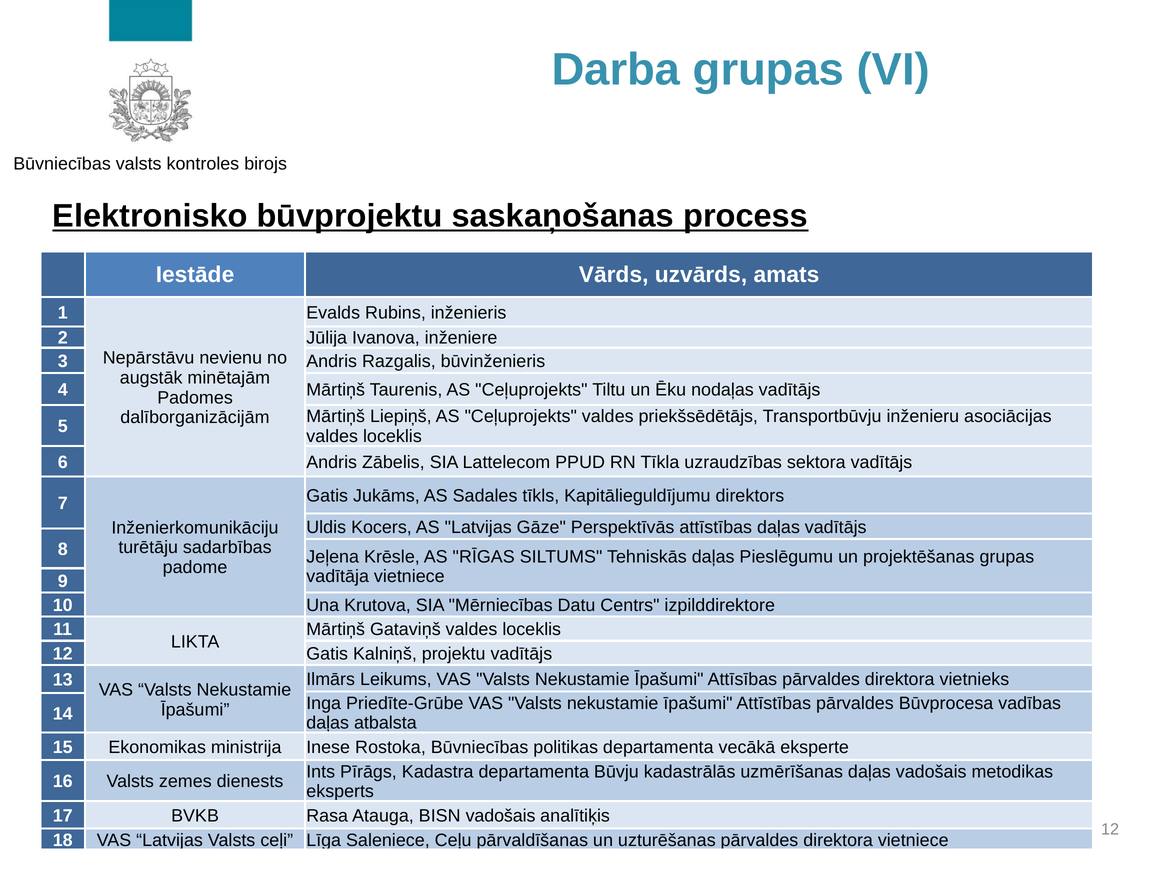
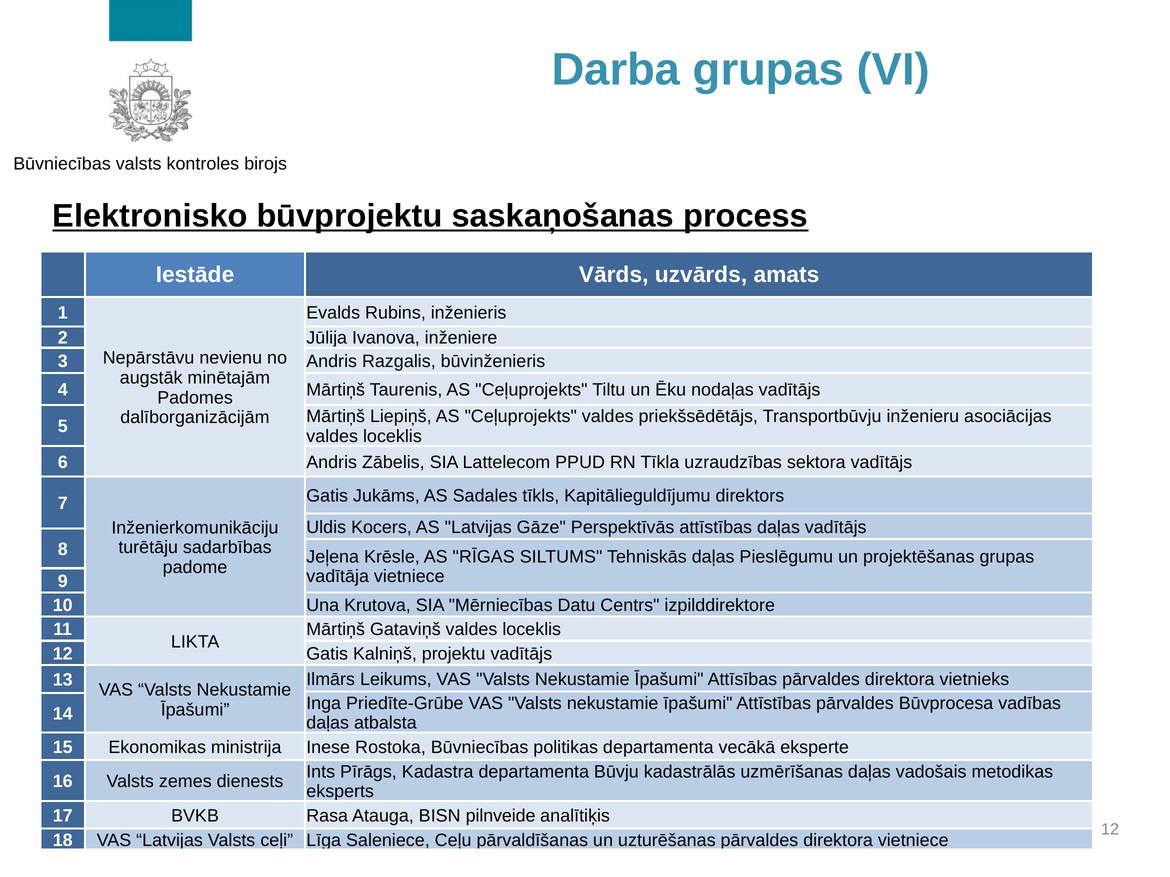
BISN vadošais: vadošais -> pilnveide
